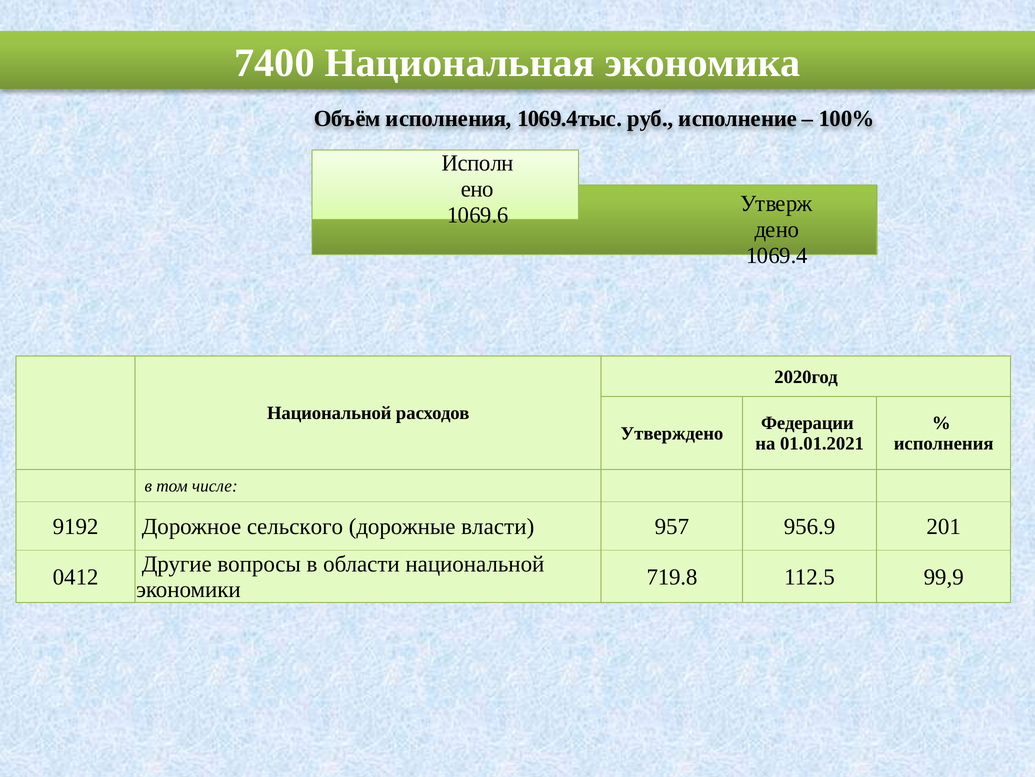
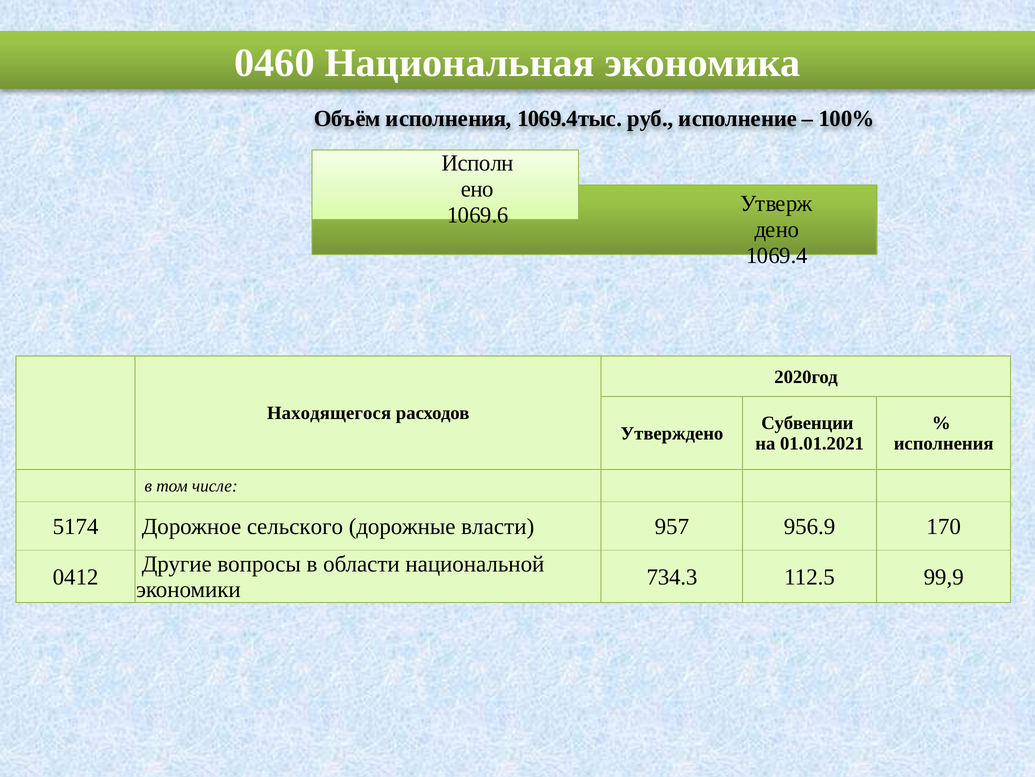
7400: 7400 -> 0460
Национальной at (329, 413): Национальной -> Находящегося
Федерации: Федерации -> Субвенции
9192: 9192 -> 5174
201: 201 -> 170
719.8: 719.8 -> 734.3
